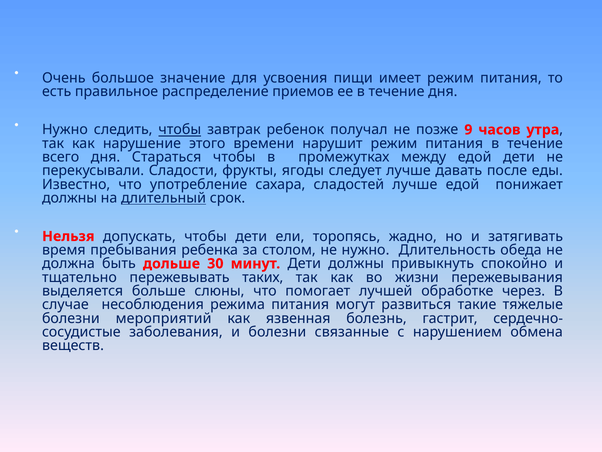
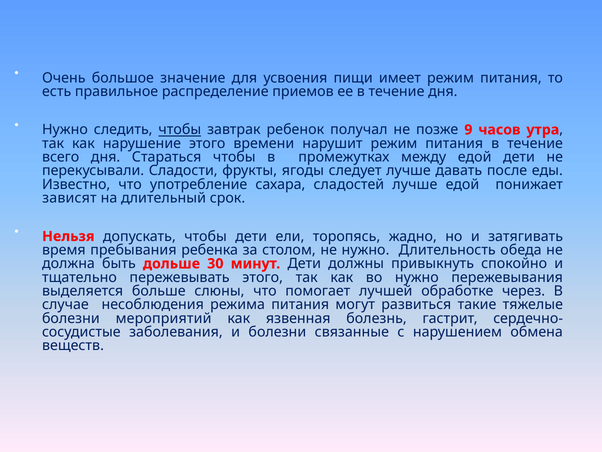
должны at (70, 198): должны -> зависят
длительный underline: present -> none
пережевывать таких: таких -> этого
во жизни: жизни -> нужно
